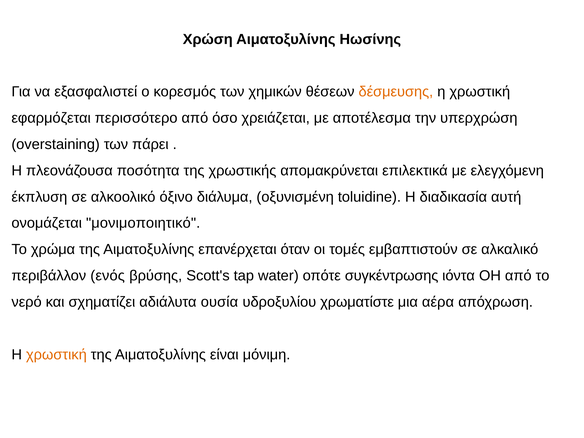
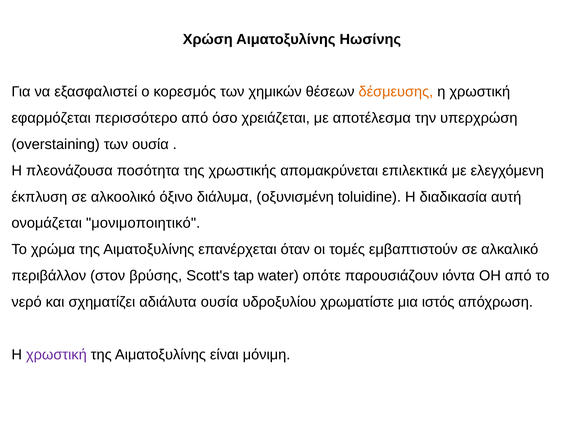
των πάρει: πάρει -> ουσία
ενός: ενός -> στον
συγκέντρωσης: συγκέντρωσης -> παρουσιάζουν
αέρα: αέρα -> ιστός
χρωστική at (56, 355) colour: orange -> purple
